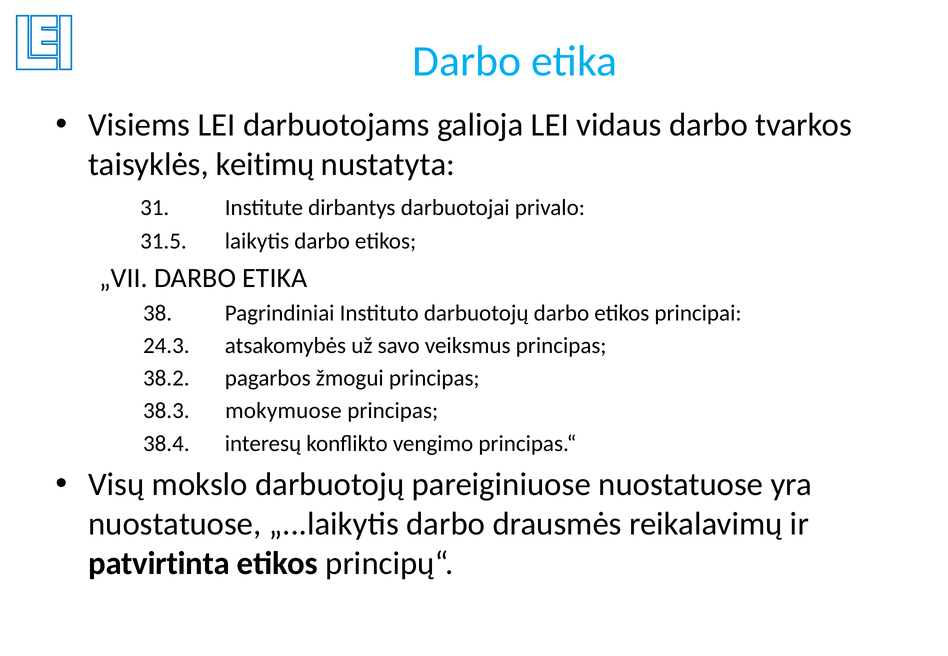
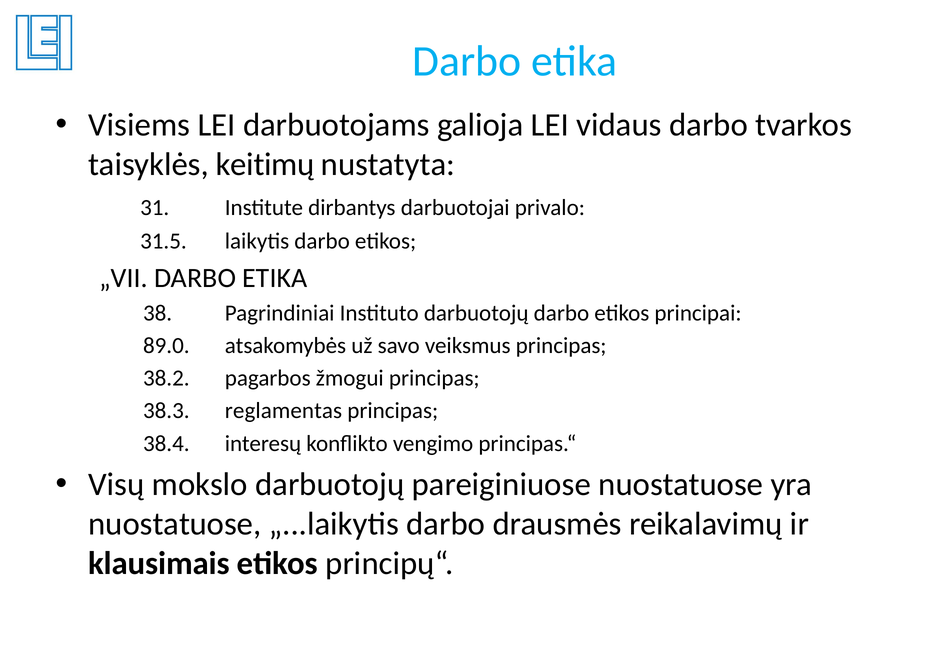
24.3: 24.3 -> 89.0
mokymuose: mokymuose -> reglamentas
patvirtinta: patvirtinta -> klausimais
